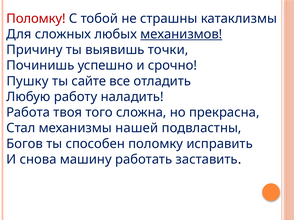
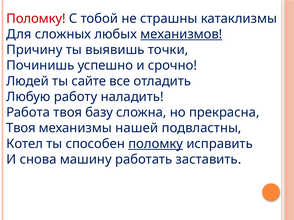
Пушку: Пушку -> Людей
того: того -> базу
Стал at (21, 128): Стал -> Твоя
Богов: Богов -> Котел
поломку at (156, 144) underline: none -> present
